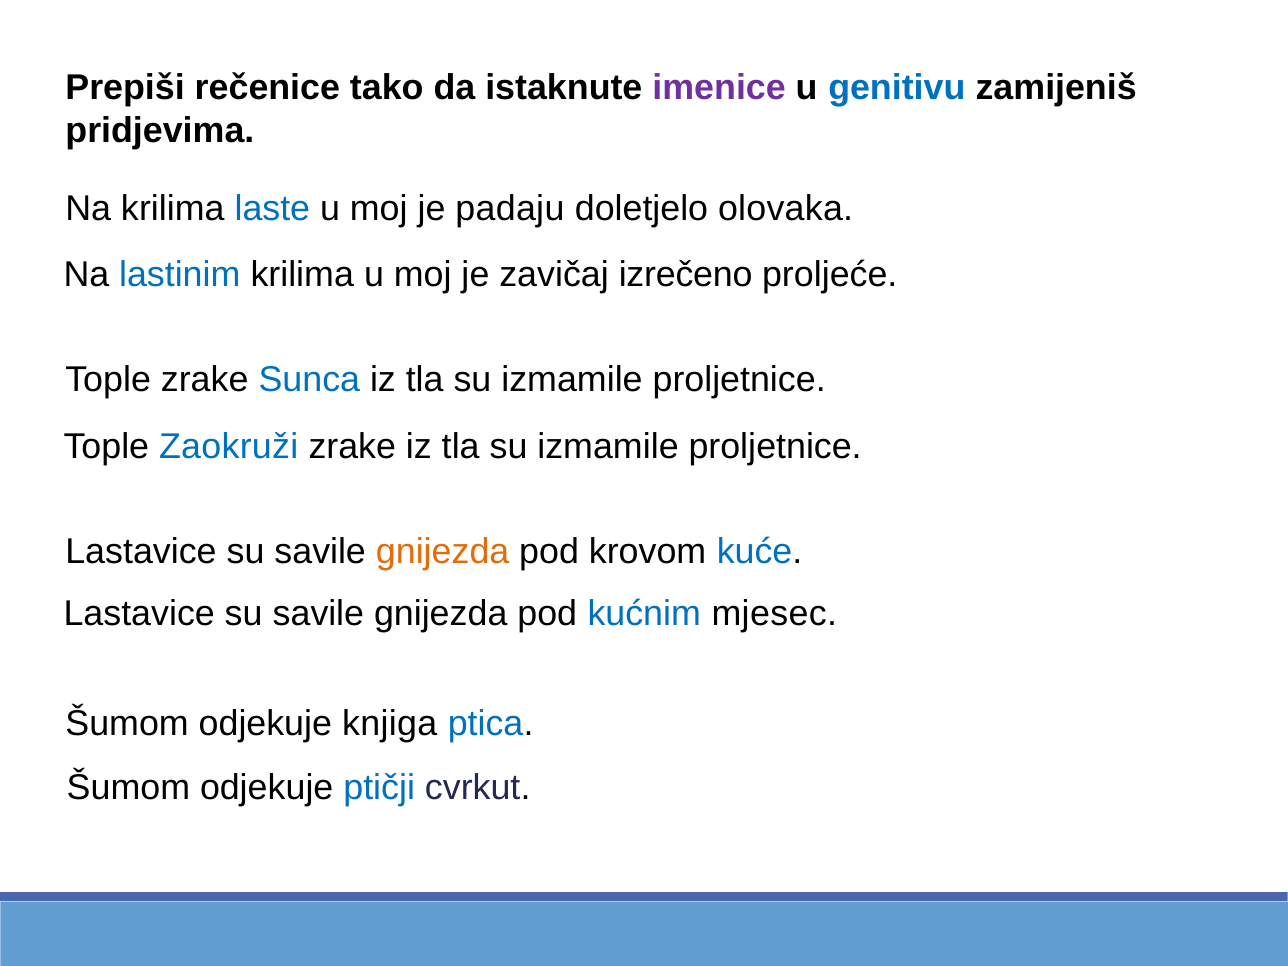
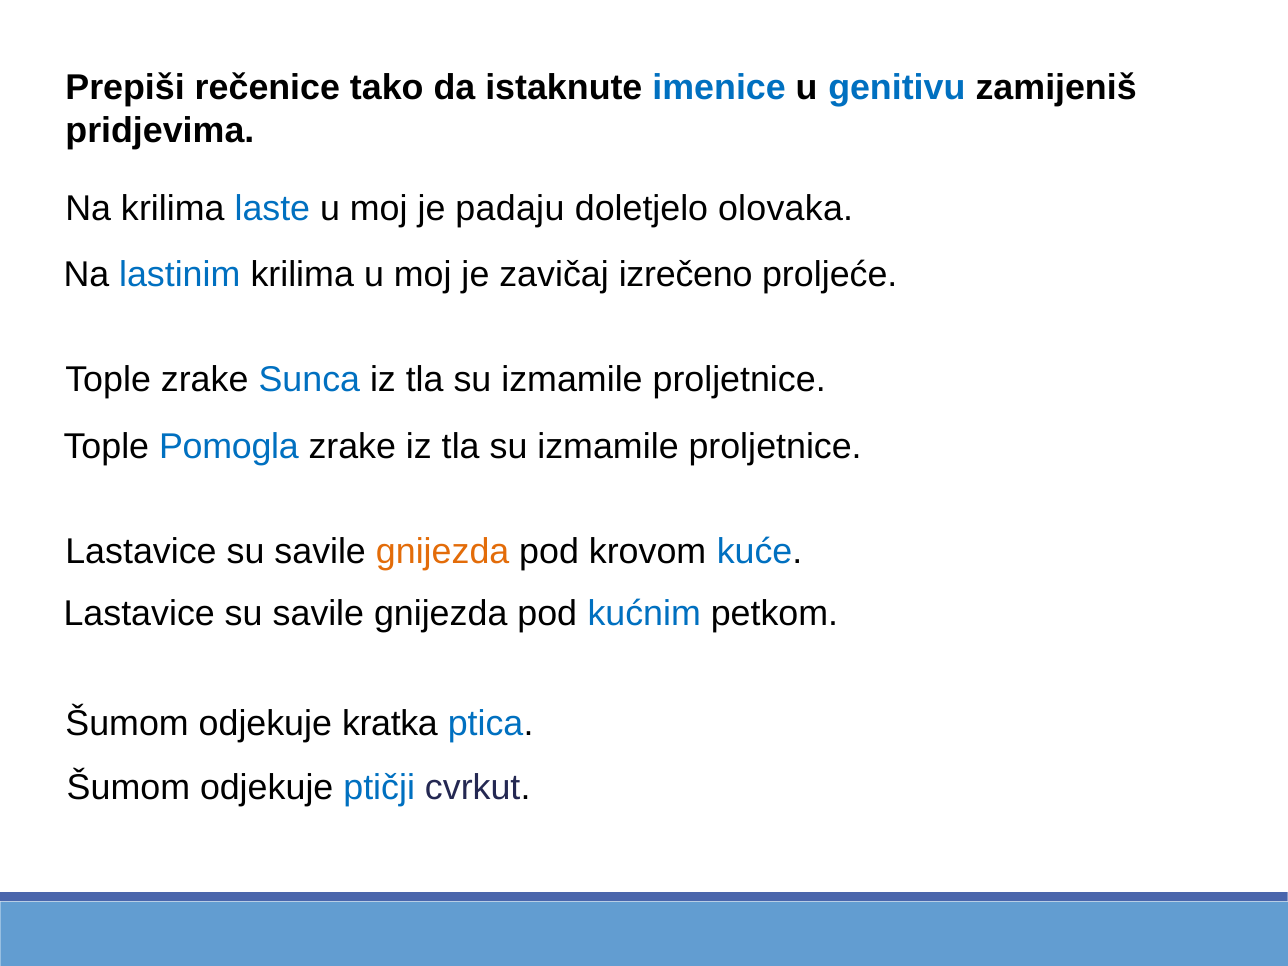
imenice colour: purple -> blue
Zaokruži: Zaokruži -> Pomogla
mjesec: mjesec -> petkom
knjiga: knjiga -> kratka
